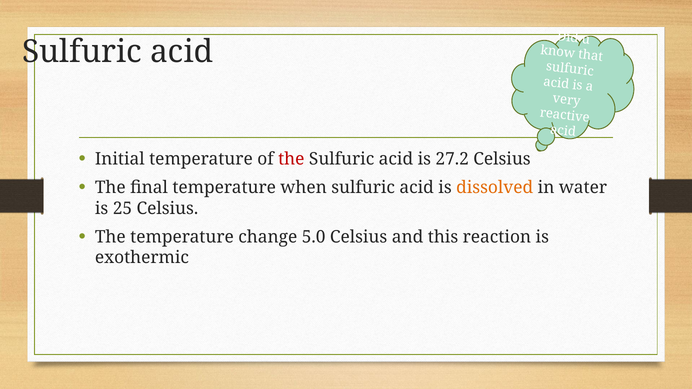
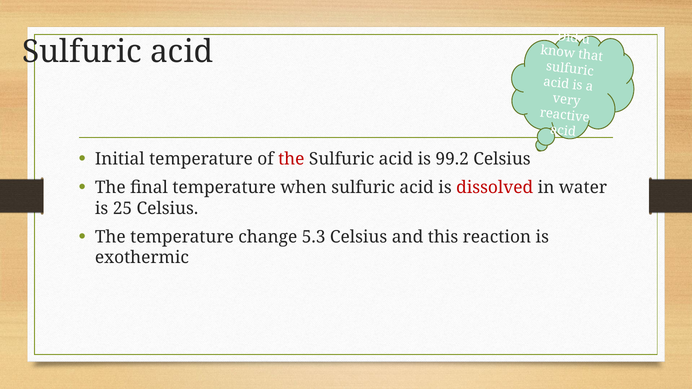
27.2: 27.2 -> 99.2
dissolved colour: orange -> red
5.0: 5.0 -> 5.3
